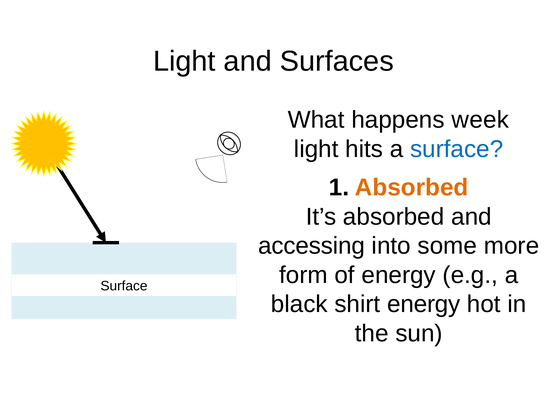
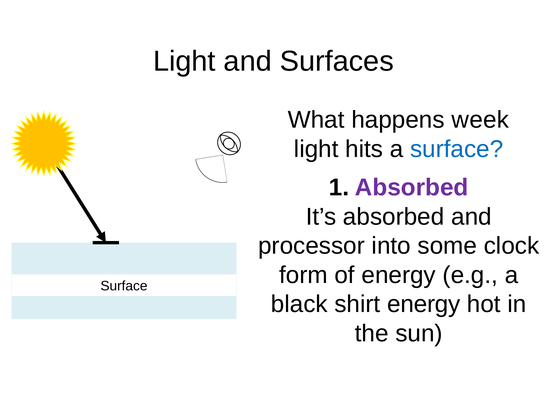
Absorbed at (412, 188) colour: orange -> purple
accessing: accessing -> processor
more: more -> clock
